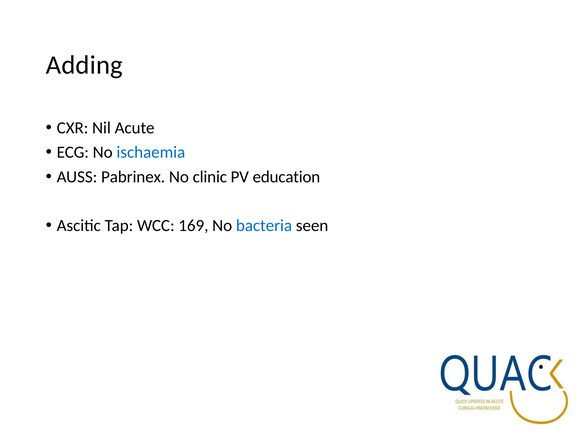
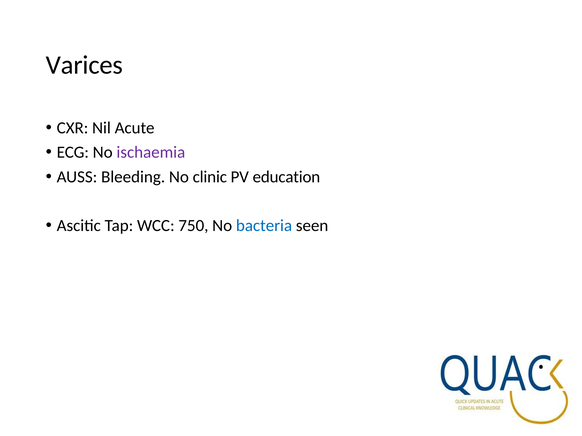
Adding: Adding -> Varices
ischaemia colour: blue -> purple
Pabrinex: Pabrinex -> Bleeding
169: 169 -> 750
